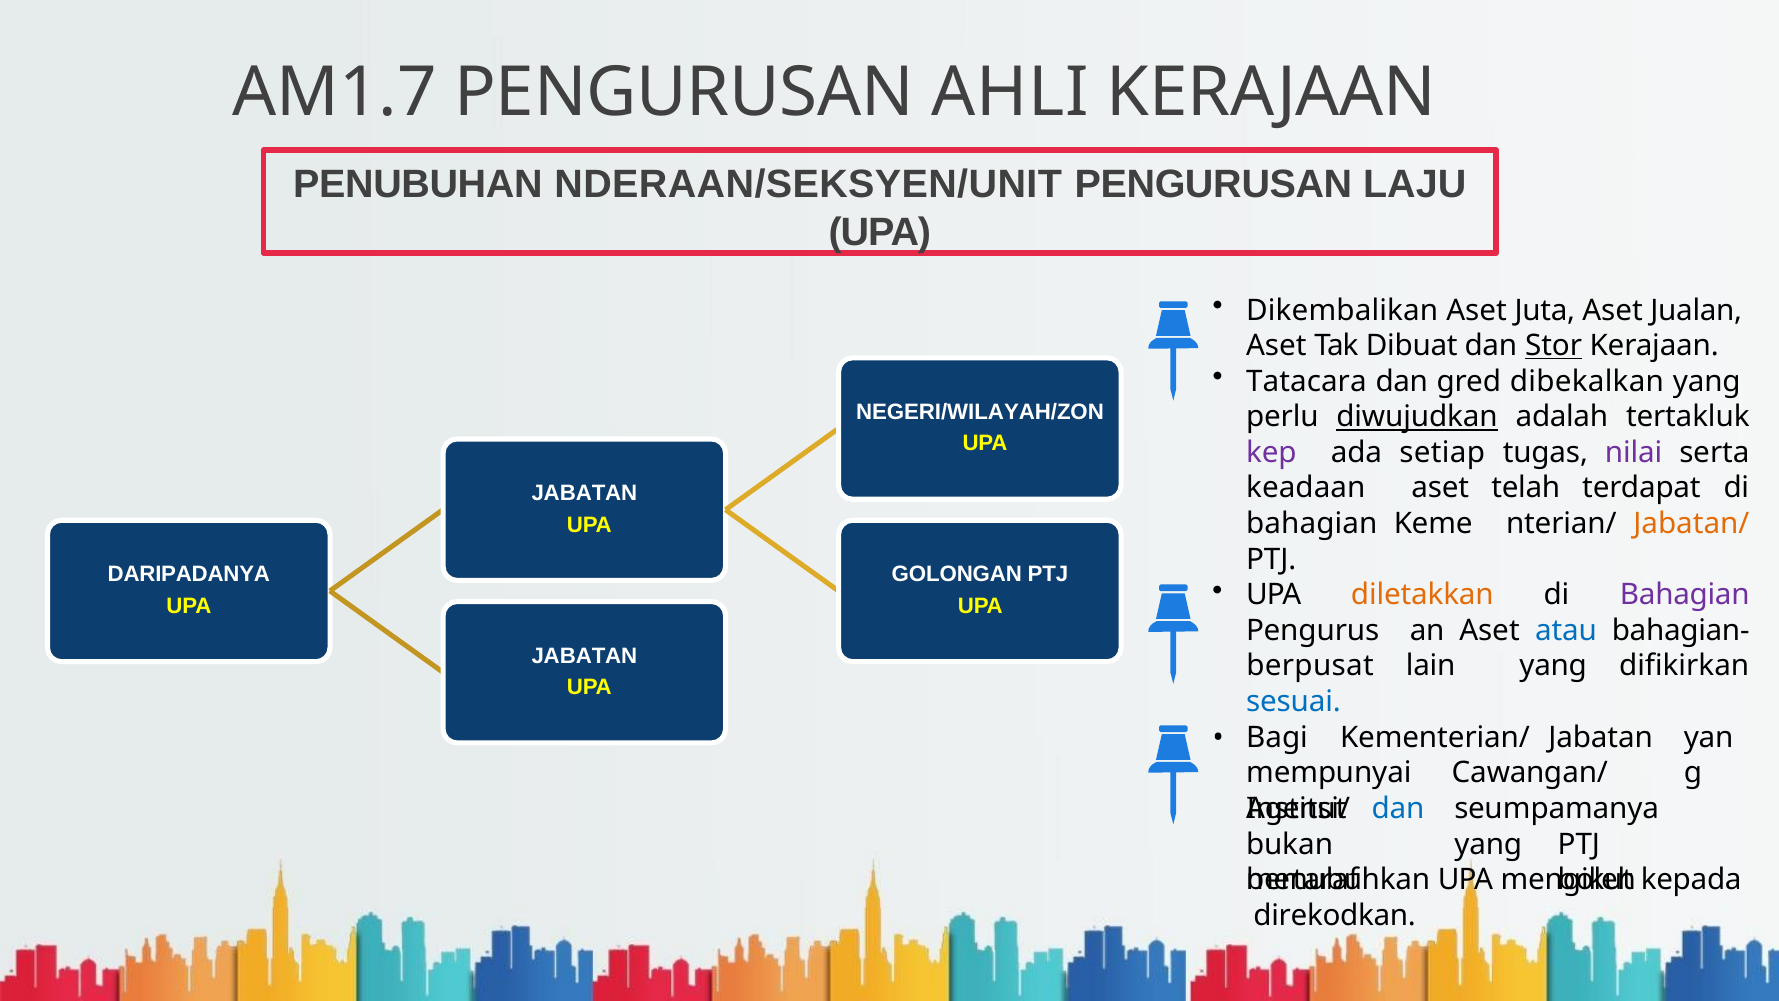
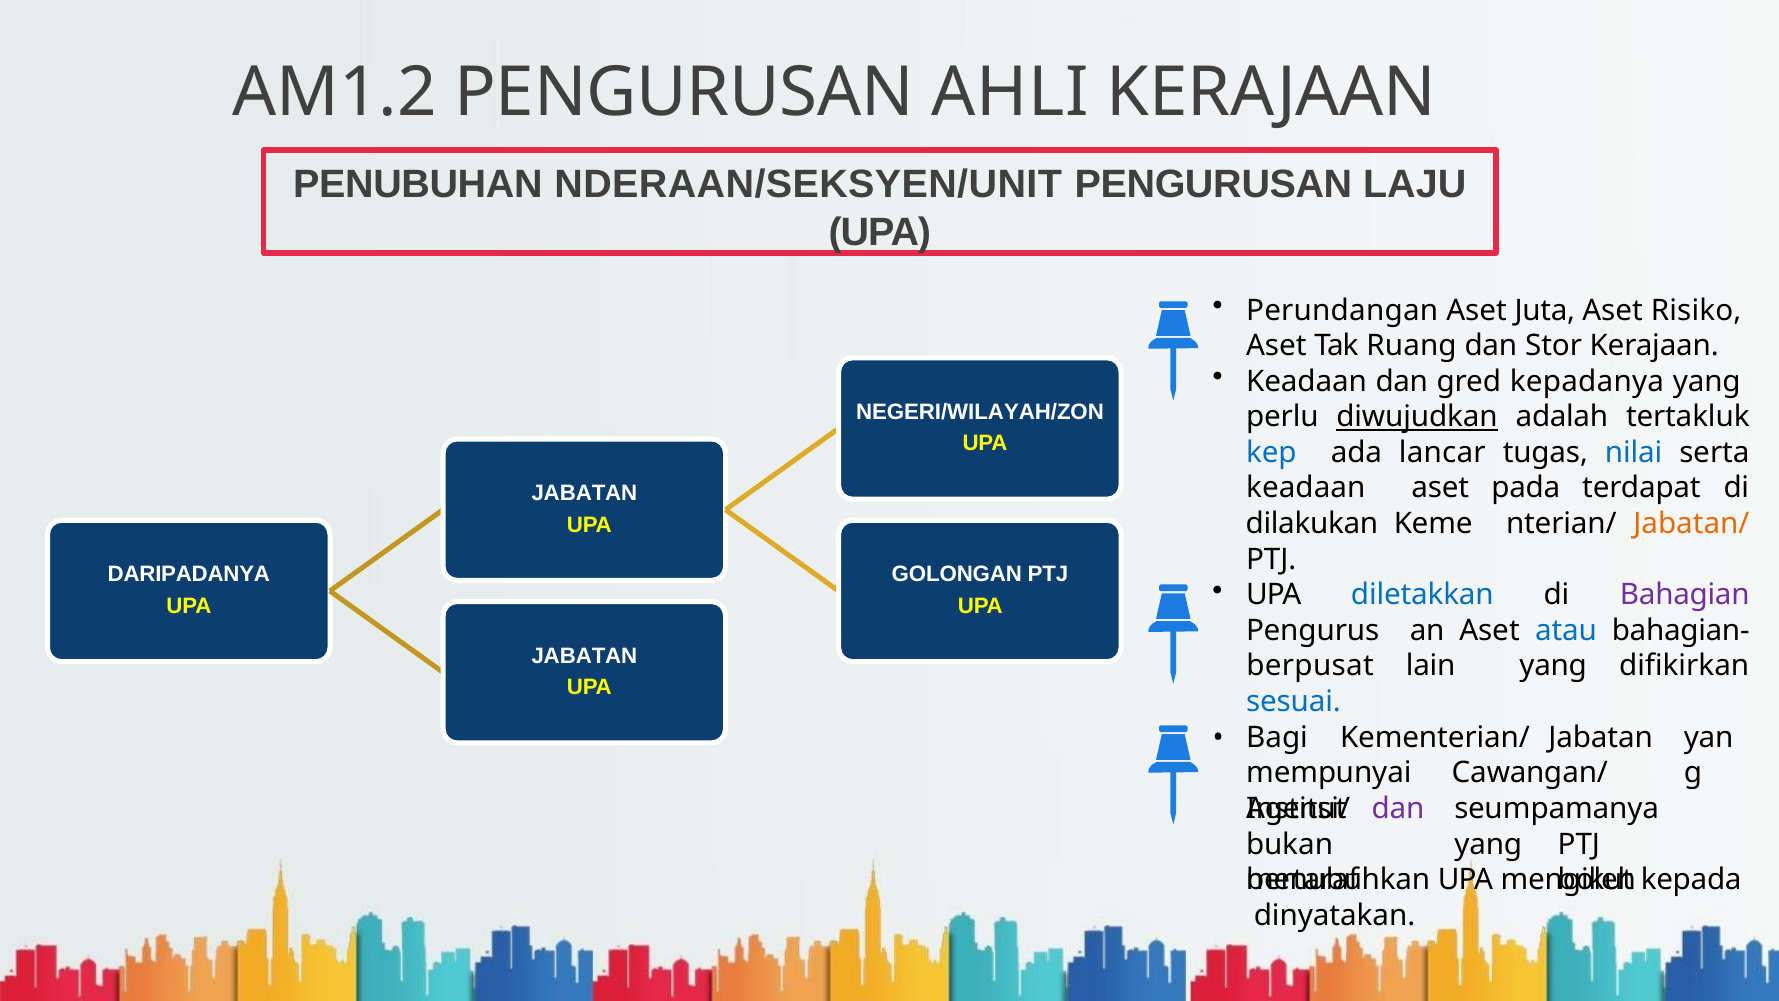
AM1.7: AM1.7 -> AM1.2
Dikembalikan: Dikembalikan -> Perundangan
Jualan: Jualan -> Risiko
Dibuat: Dibuat -> Ruang
Stor underline: present -> none
Tatacara at (1306, 381): Tatacara -> Keadaan
dibekalkan: dibekalkan -> kepadanya
kep colour: purple -> blue
setiap: setiap -> lancar
nilai colour: purple -> blue
telah: telah -> pada
bahagian at (1312, 524): bahagian -> dilakukan
diletakkan colour: orange -> blue
dan at (1398, 808) colour: blue -> purple
direkodkan: direkodkan -> dinyatakan
